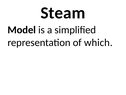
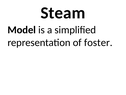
which: which -> foster
